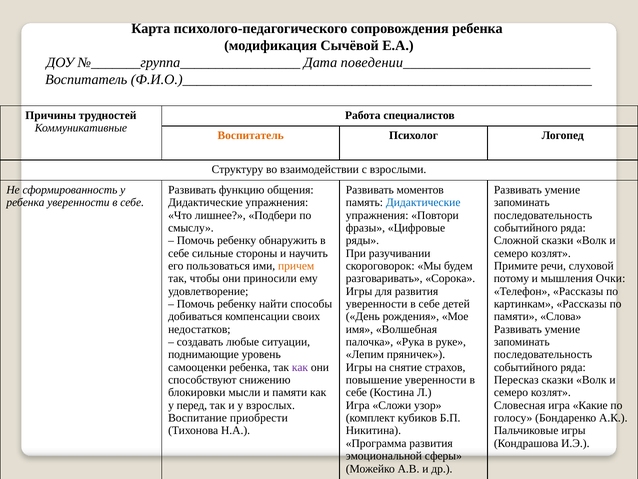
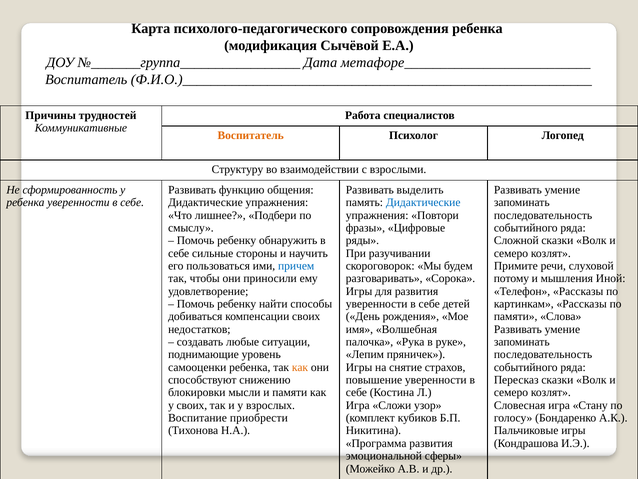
поведении__________________________: поведении__________________________ -> метафоре__________________________
моментов: моментов -> выделить
причем colour: orange -> blue
Очки: Очки -> Иной
как at (300, 367) colour: purple -> orange
у перед: перед -> своих
Какие: Какие -> Стану
